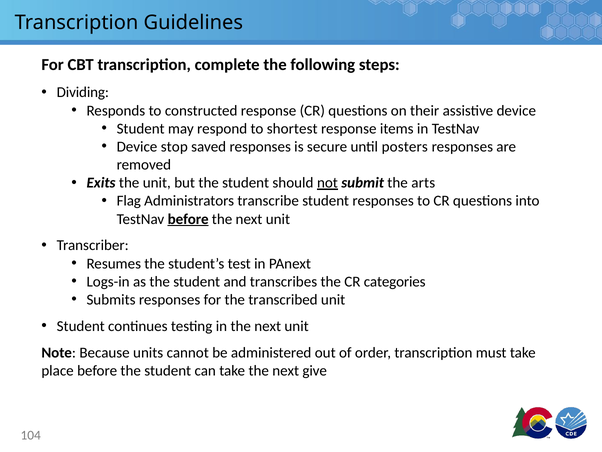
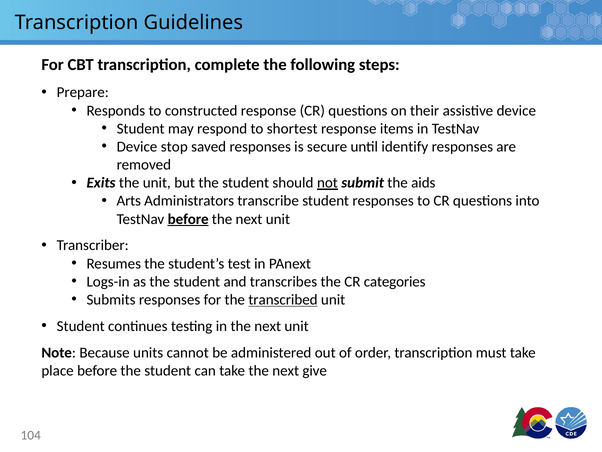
Dividing: Dividing -> Prepare
posters: posters -> identify
arts: arts -> aids
Flag: Flag -> Arts
transcribed underline: none -> present
